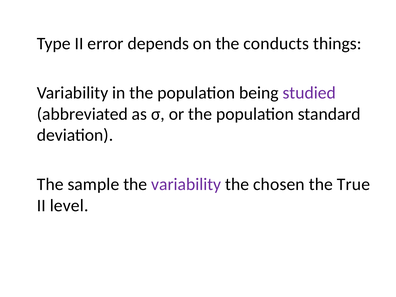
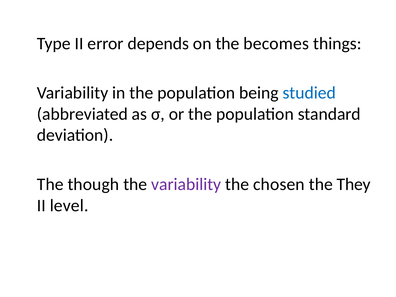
conducts: conducts -> becomes
studied colour: purple -> blue
sample: sample -> though
True: True -> They
